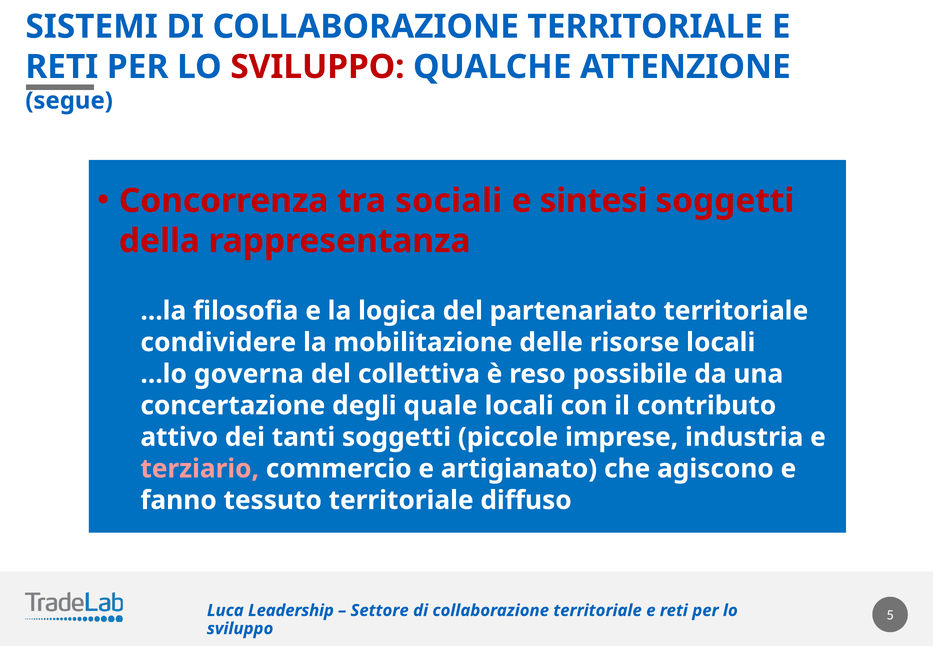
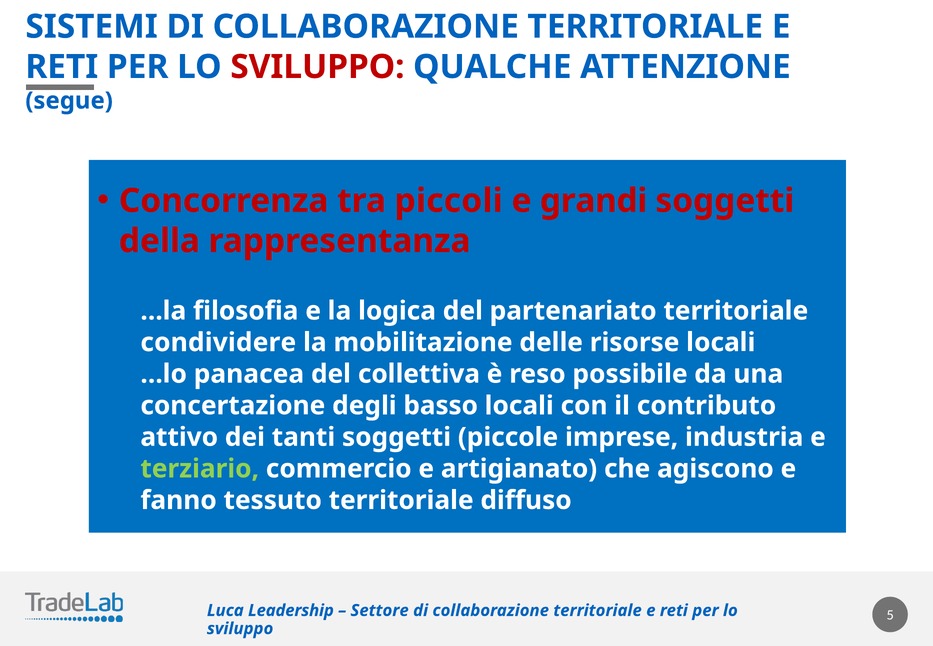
sociali: sociali -> piccoli
sintesi: sintesi -> grandi
governa: governa -> panacea
quale: quale -> basso
terziario colour: pink -> light green
